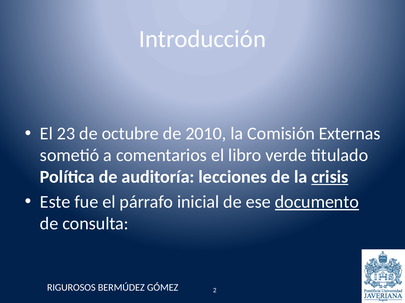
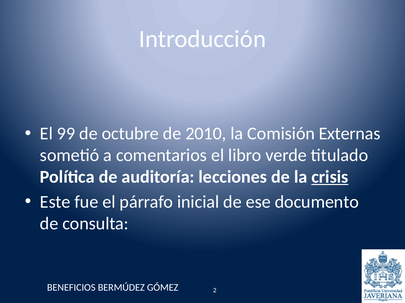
23: 23 -> 99
documento underline: present -> none
RIGUROSOS: RIGUROSOS -> BENEFICIOS
